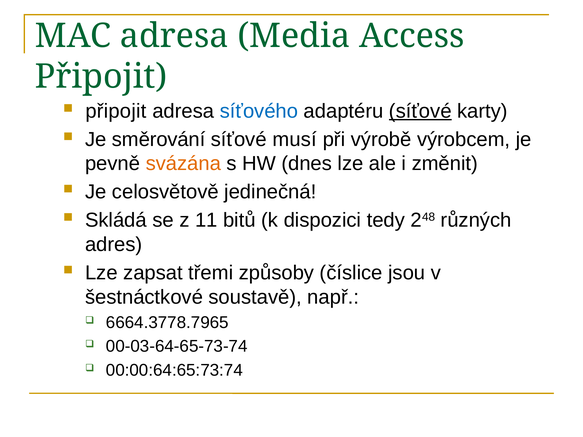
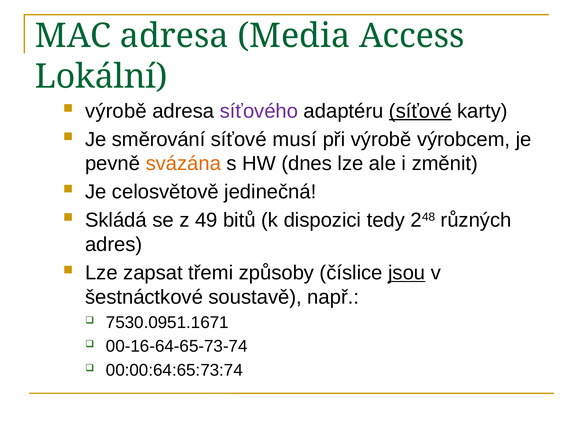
Připojit at (101, 77): Připojit -> Lokální
připojit at (116, 111): připojit -> výrobě
síťového colour: blue -> purple
11: 11 -> 49
jsou underline: none -> present
6664.3778.7965: 6664.3778.7965 -> 7530.0951.1671
00-03-64-65-73-74: 00-03-64-65-73-74 -> 00-16-64-65-73-74
